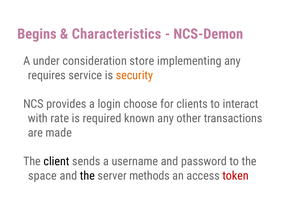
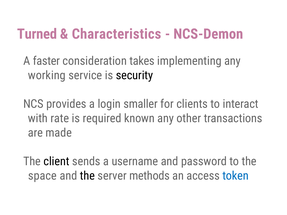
Begins: Begins -> Turned
under: under -> faster
store: store -> takes
requires: requires -> working
security colour: orange -> black
choose: choose -> smaller
token colour: red -> blue
